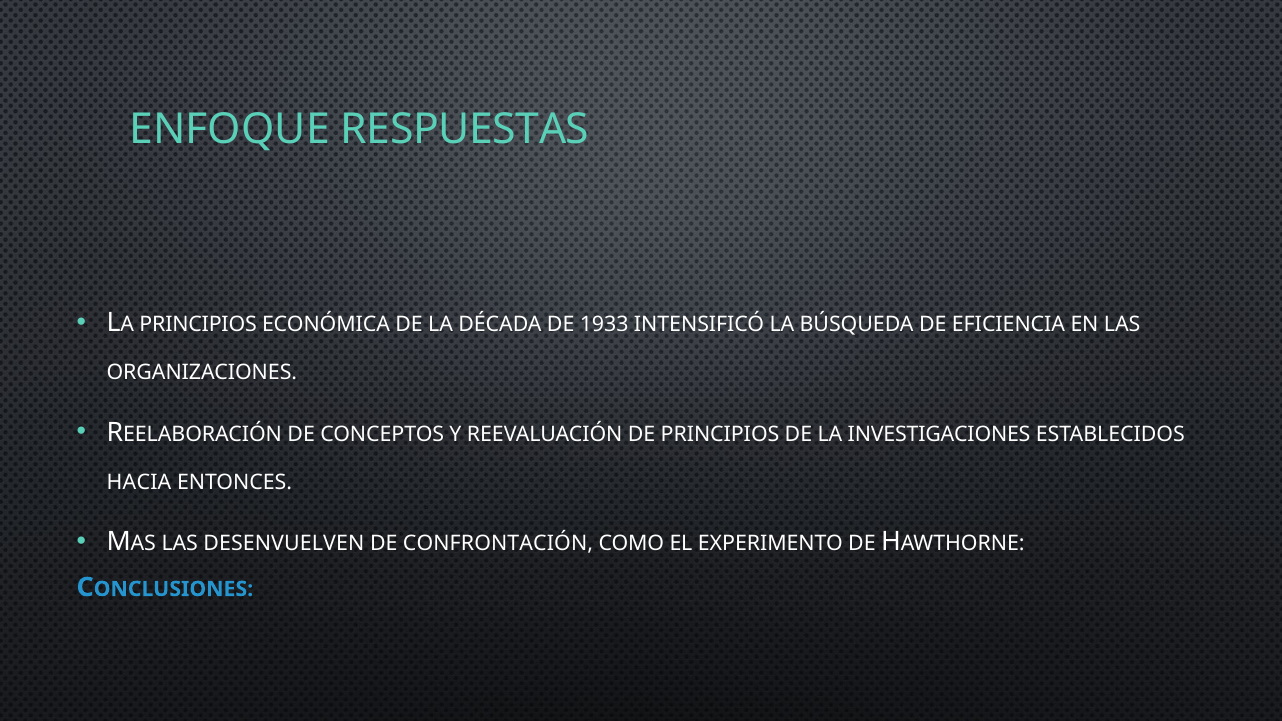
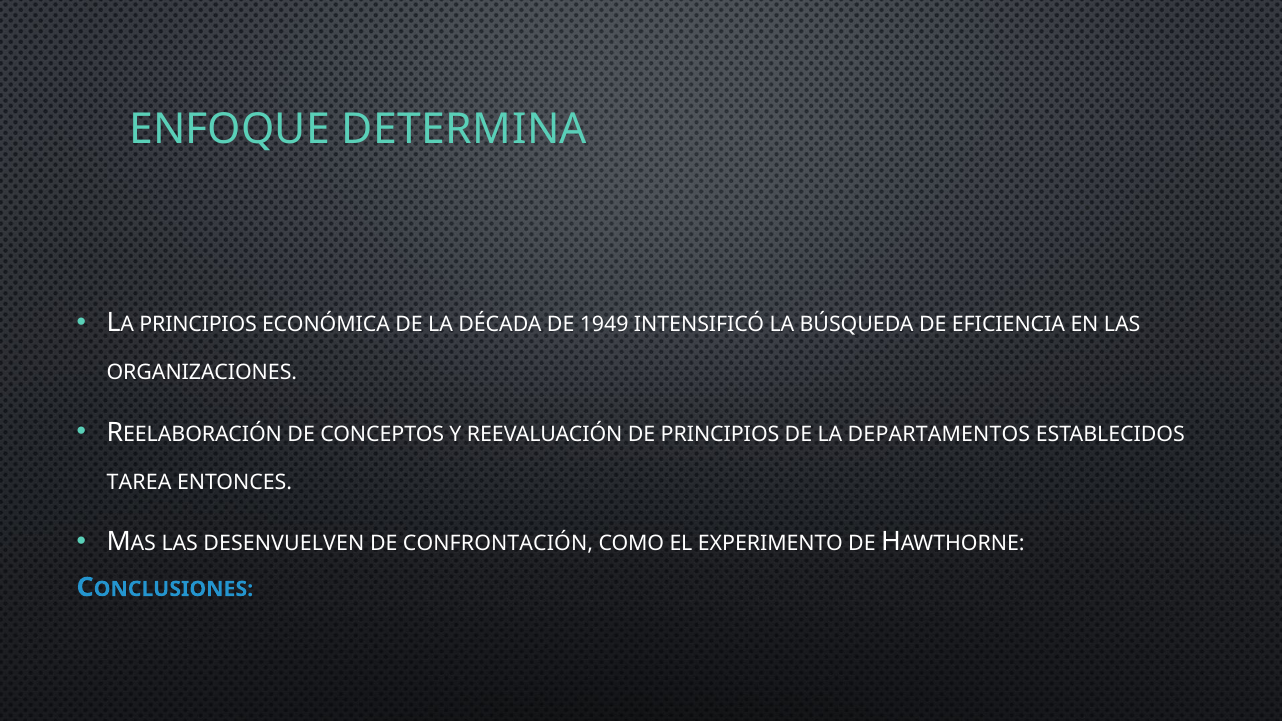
RESPUESTAS: RESPUESTAS -> DETERMINA
1933: 1933 -> 1949
INVESTIGACIONES: INVESTIGACIONES -> DEPARTAMENTOS
HACIA: HACIA -> TAREA
